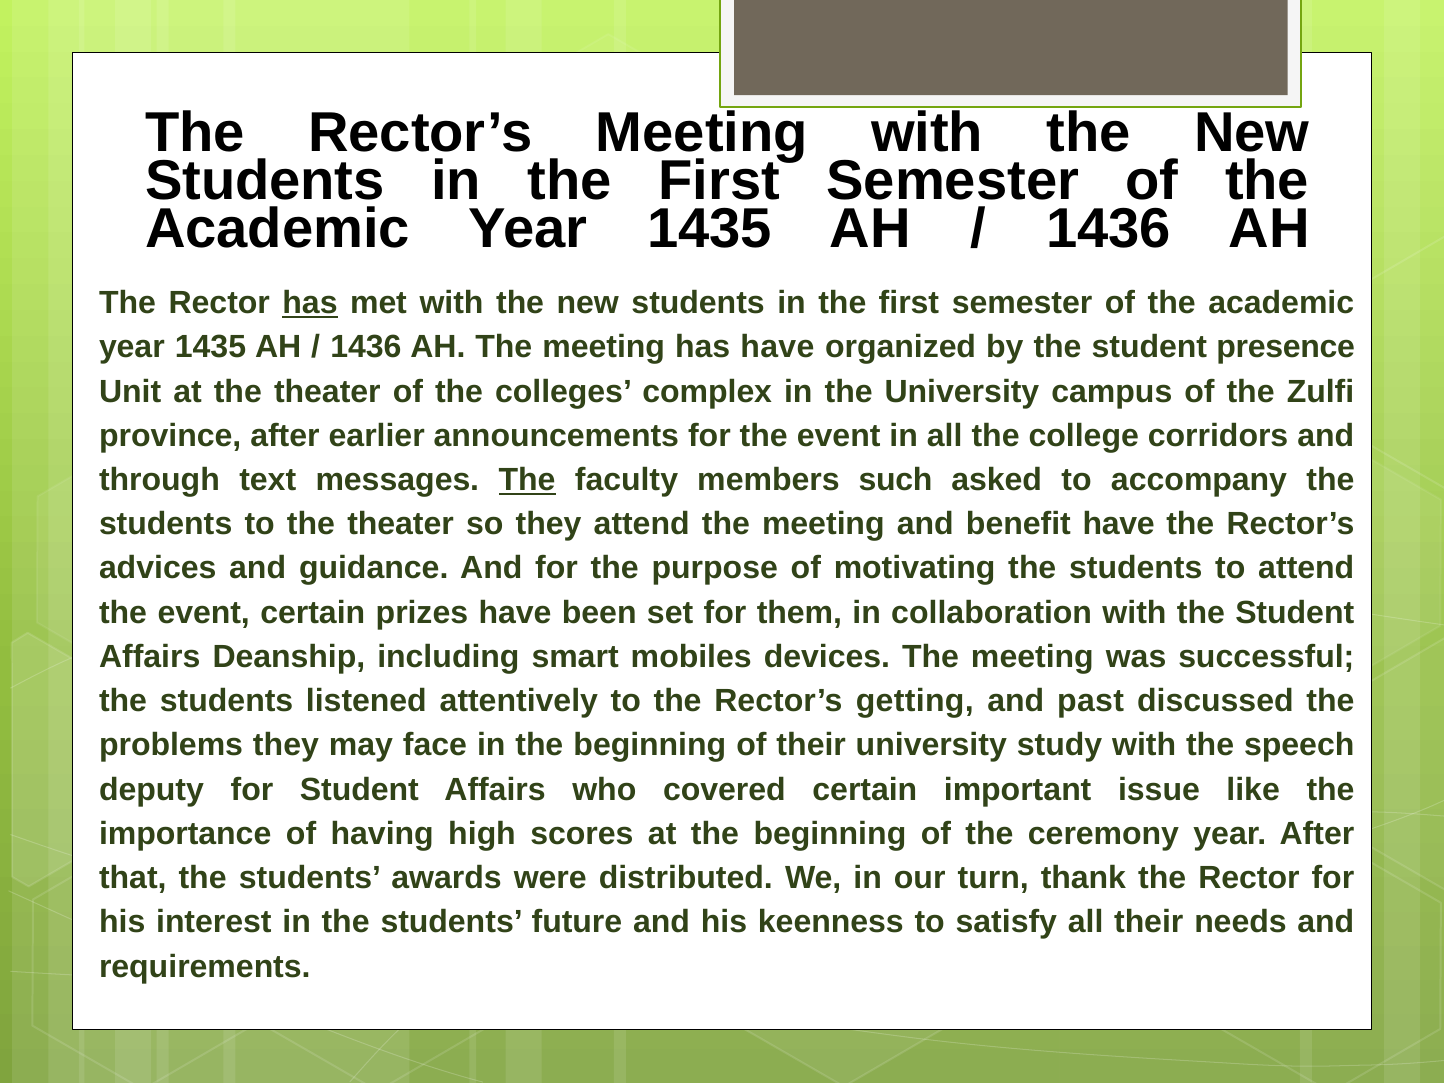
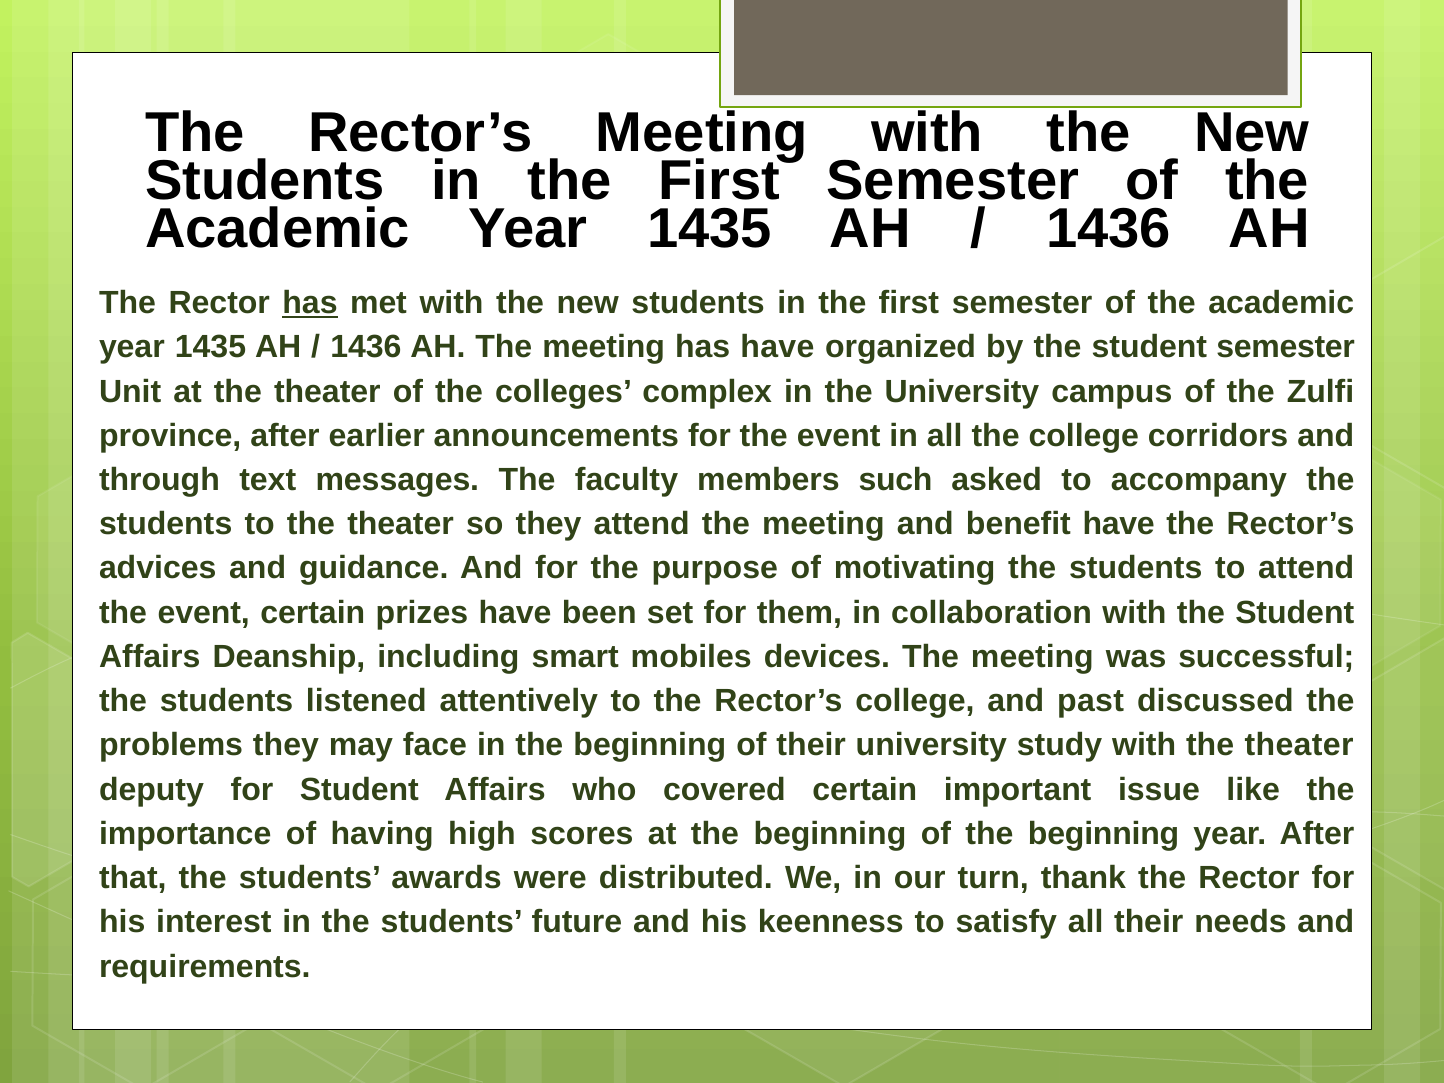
student presence: presence -> semester
The at (527, 480) underline: present -> none
Rector’s getting: getting -> college
with the speech: speech -> theater
of the ceremony: ceremony -> beginning
